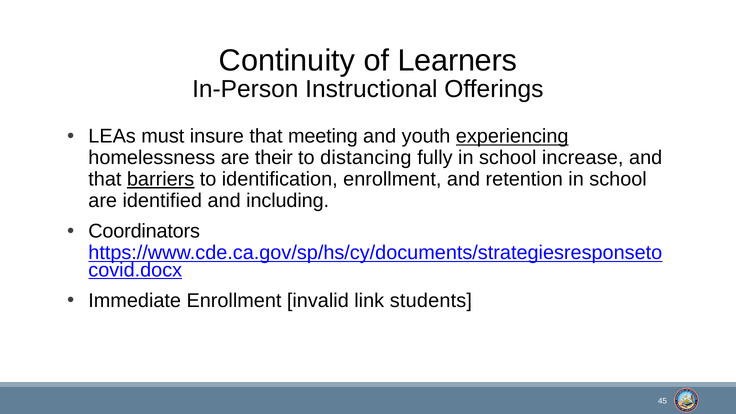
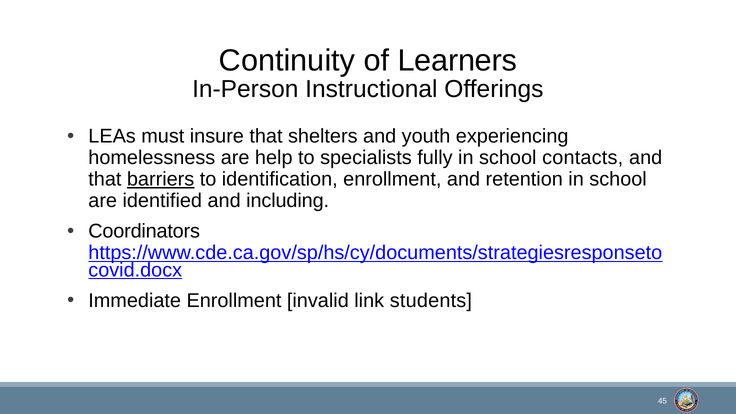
meeting: meeting -> shelters
experiencing underline: present -> none
their: their -> help
distancing: distancing -> specialists
increase: increase -> contacts
